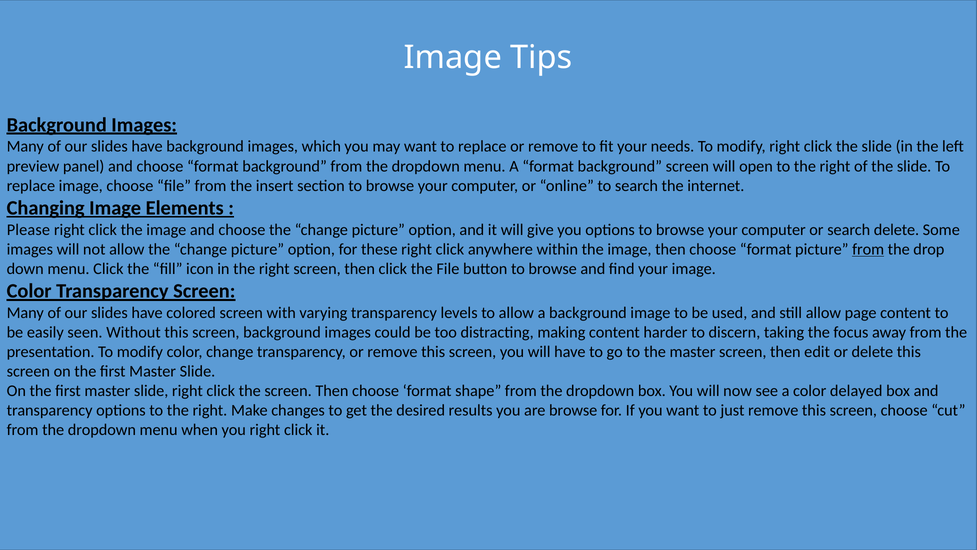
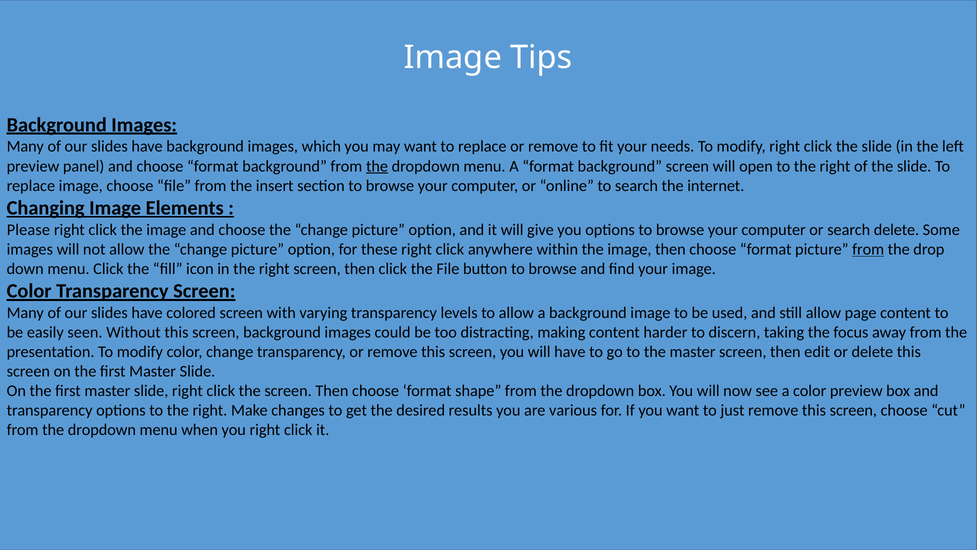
the at (377, 166) underline: none -> present
color delayed: delayed -> preview
are browse: browse -> various
